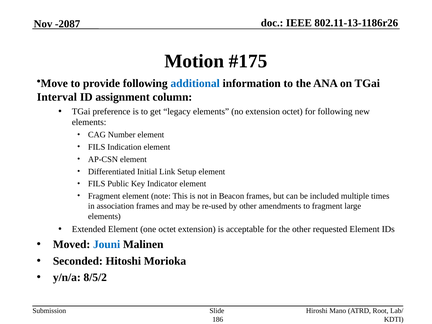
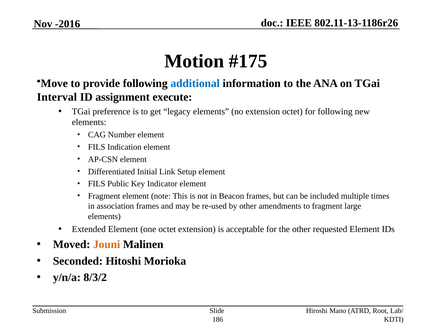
-2087: -2087 -> -2016
column: column -> execute
Jouni colour: blue -> orange
8/5/2: 8/5/2 -> 8/3/2
